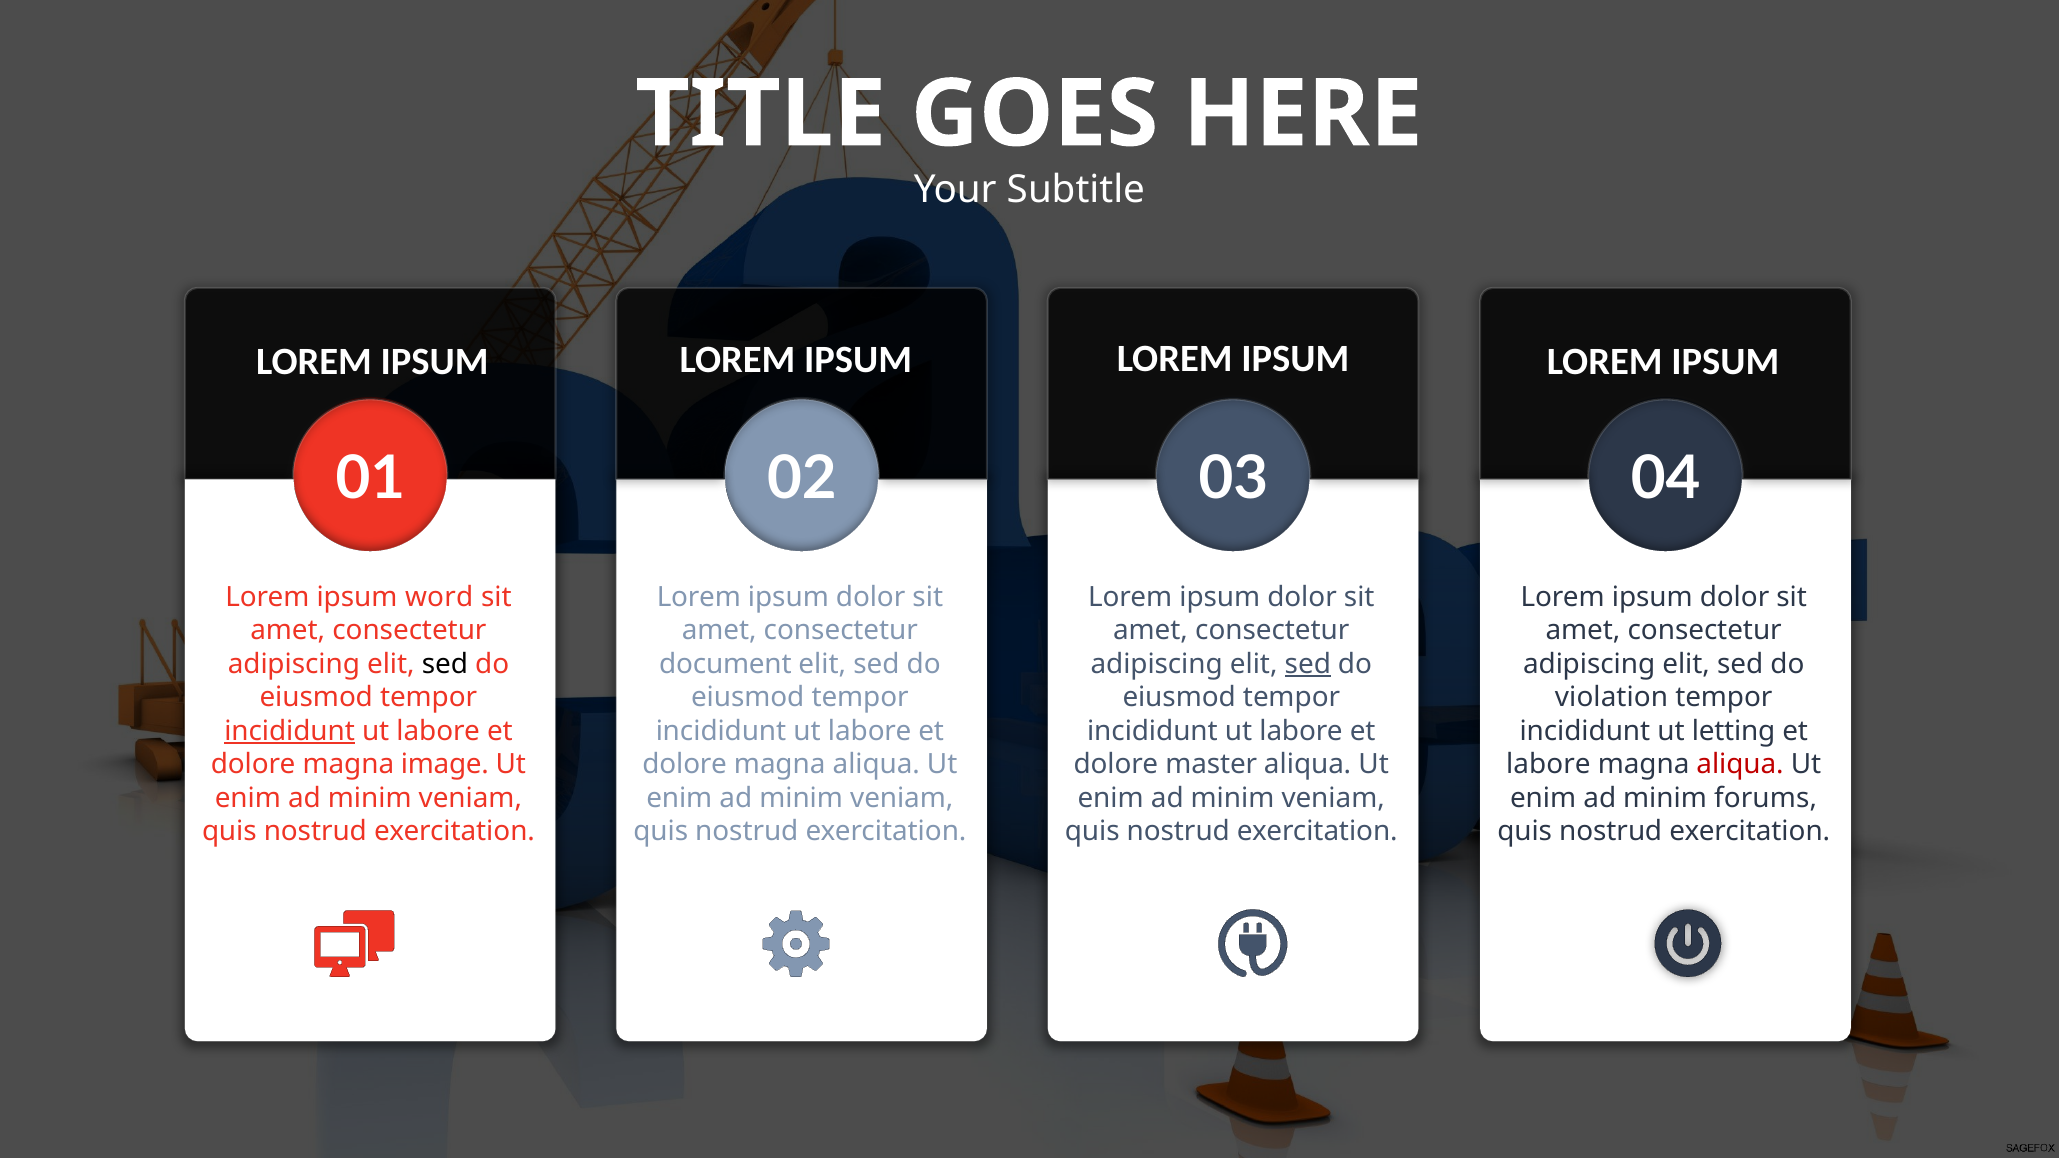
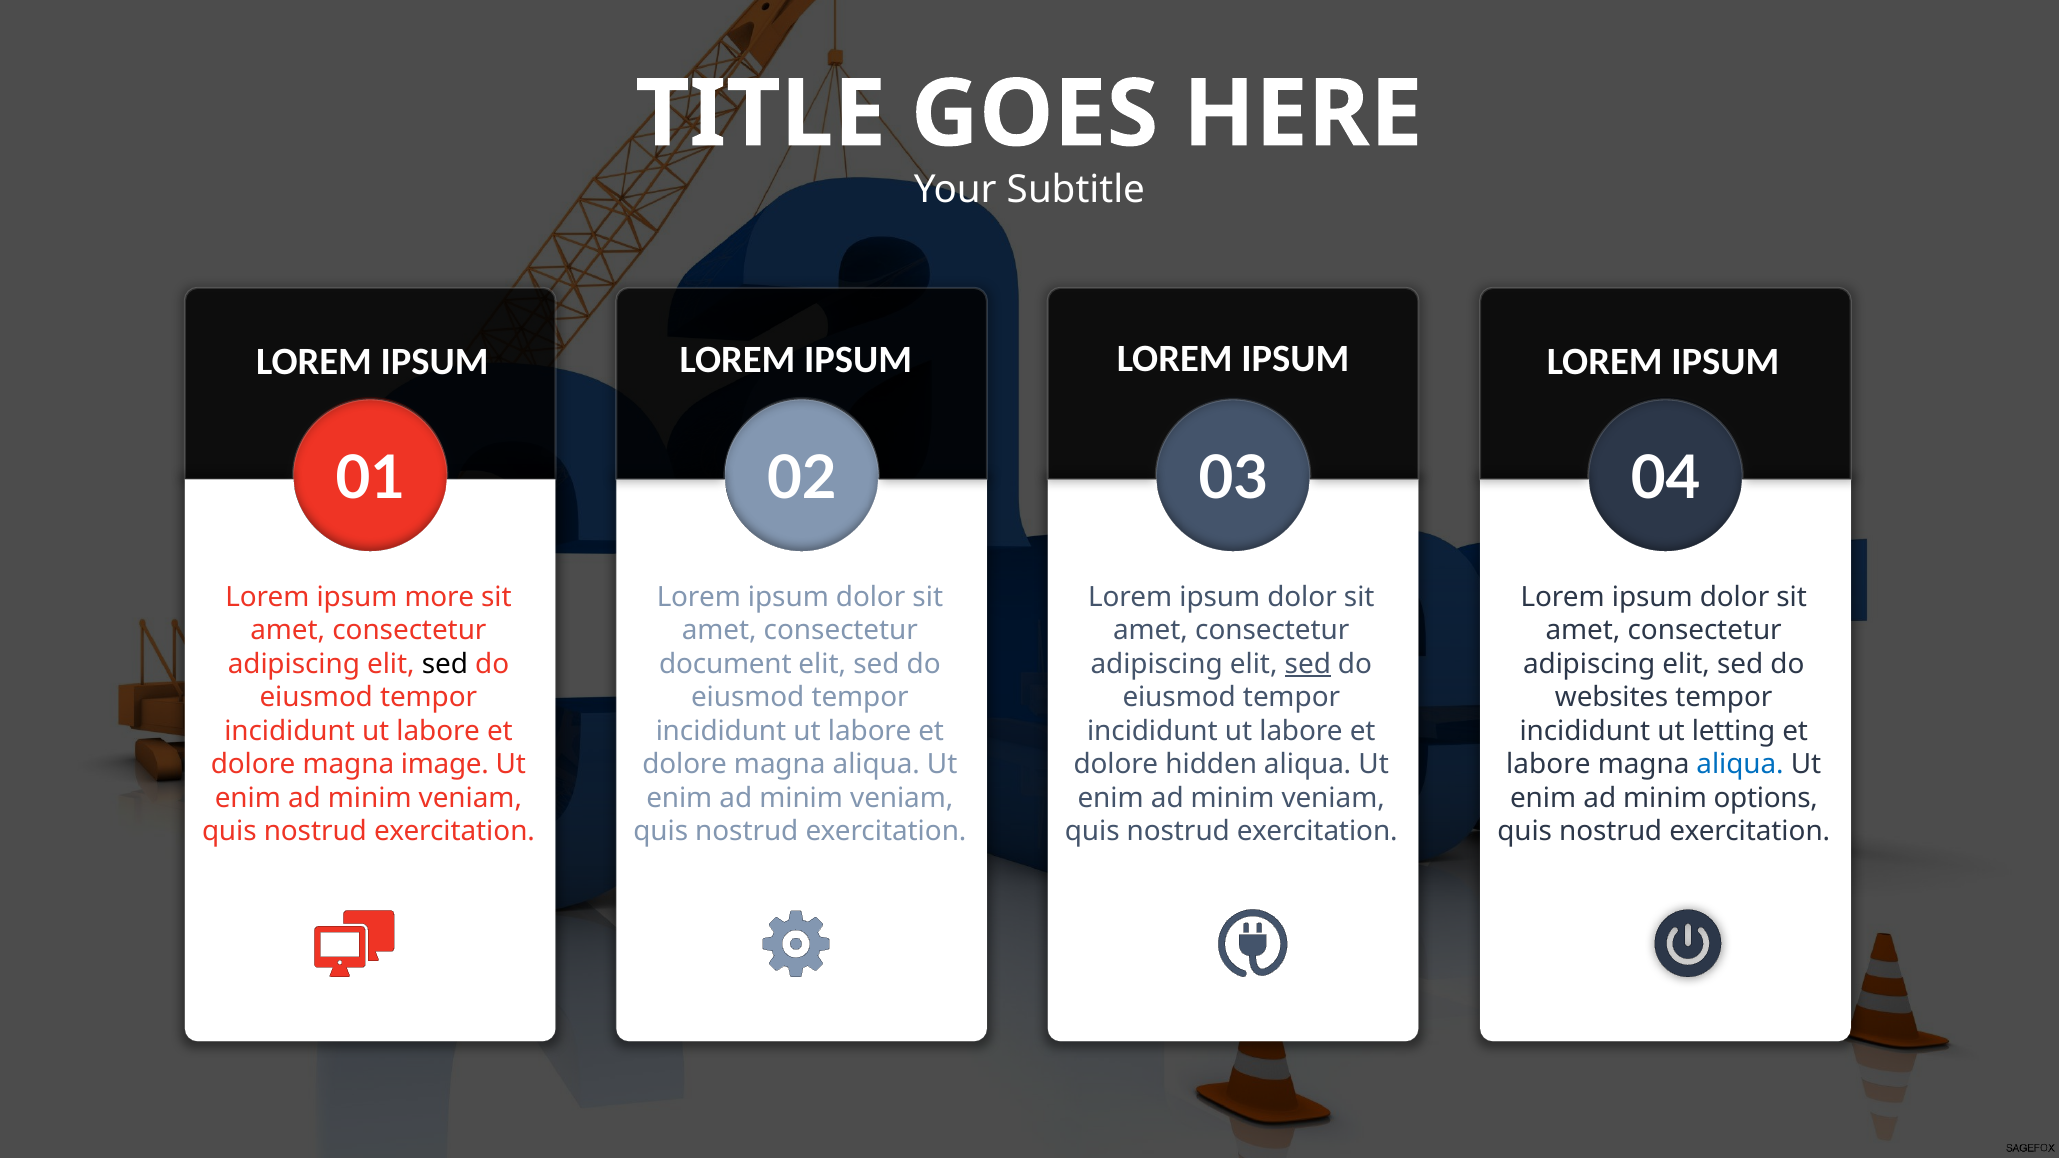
word: word -> more
violation: violation -> websites
incididunt at (290, 731) underline: present -> none
master: master -> hidden
aliqua at (1740, 765) colour: red -> blue
forums: forums -> options
